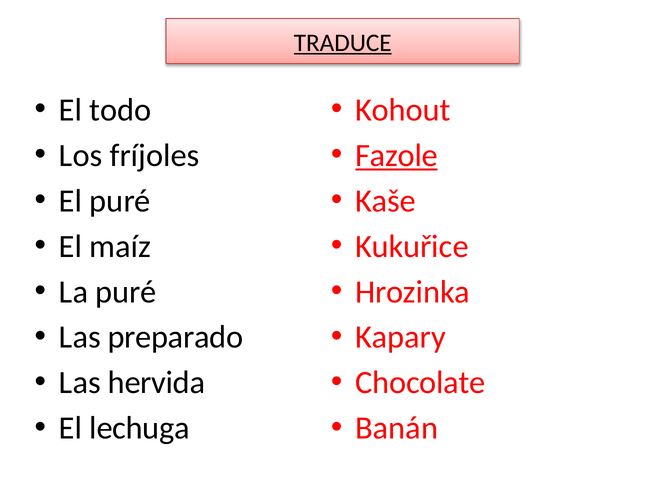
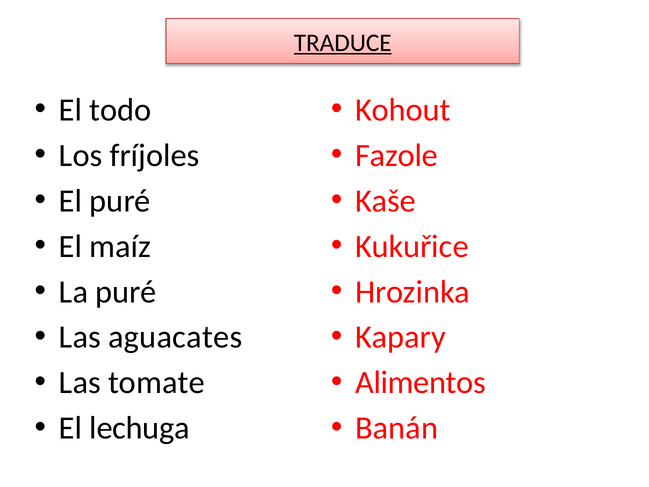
Fazole underline: present -> none
preparado: preparado -> aguacates
hervida: hervida -> tomate
Chocolate: Chocolate -> Alimentos
